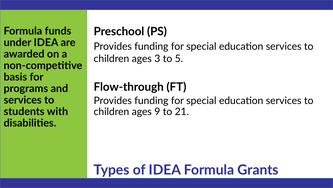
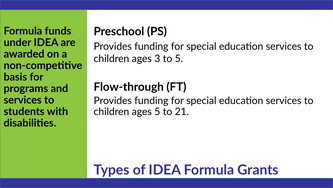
ages 9: 9 -> 5
